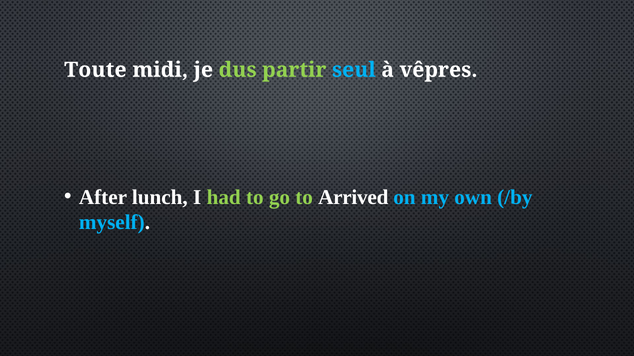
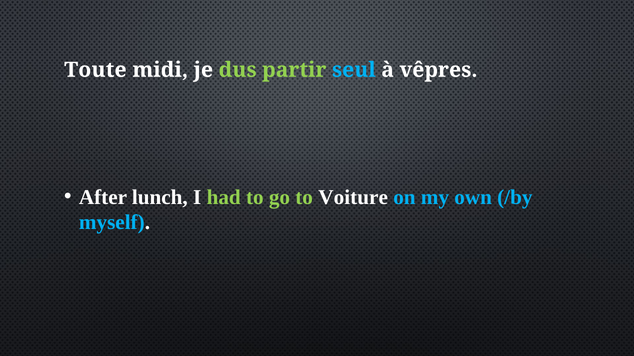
Arrived: Arrived -> Voiture
